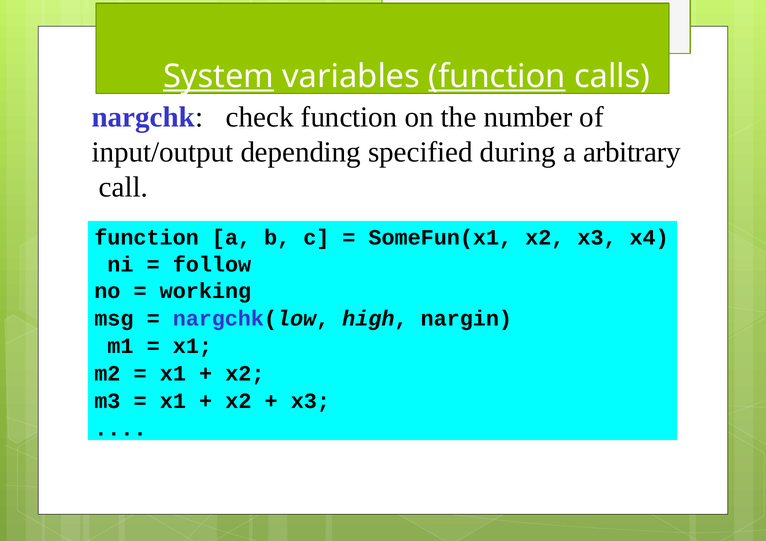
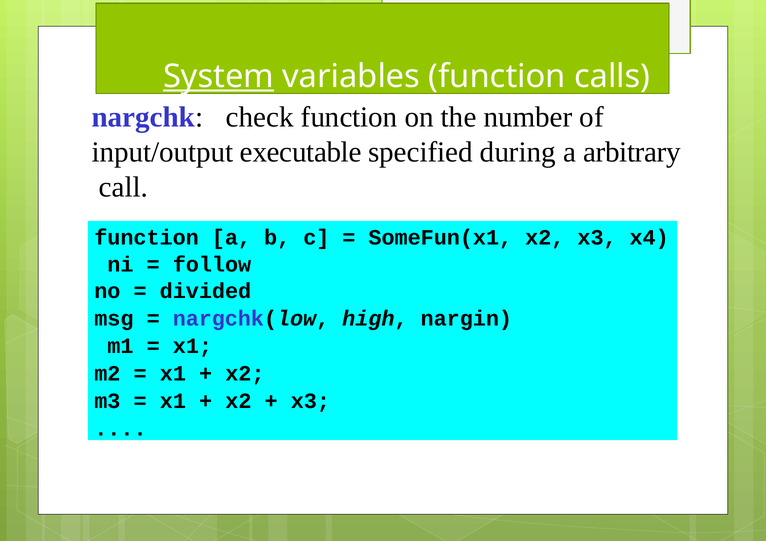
function at (497, 76) underline: present -> none
depending: depending -> executable
working: working -> divided
